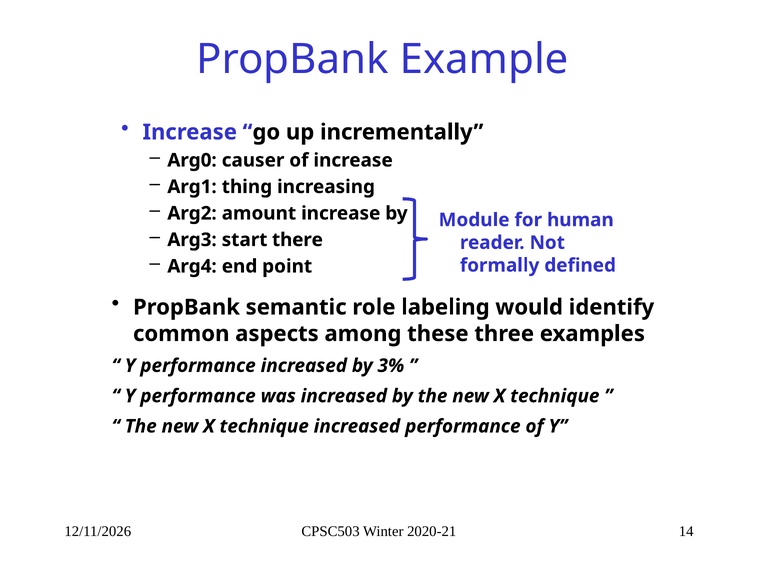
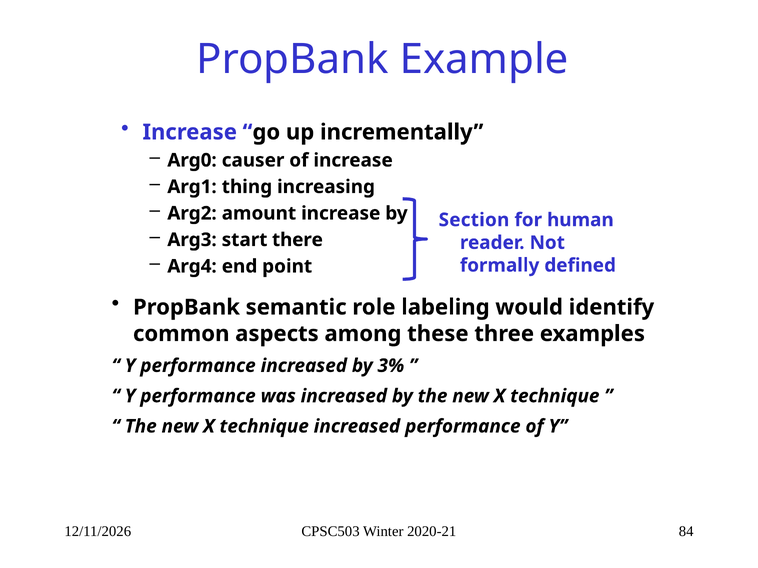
Module: Module -> Section
14: 14 -> 84
